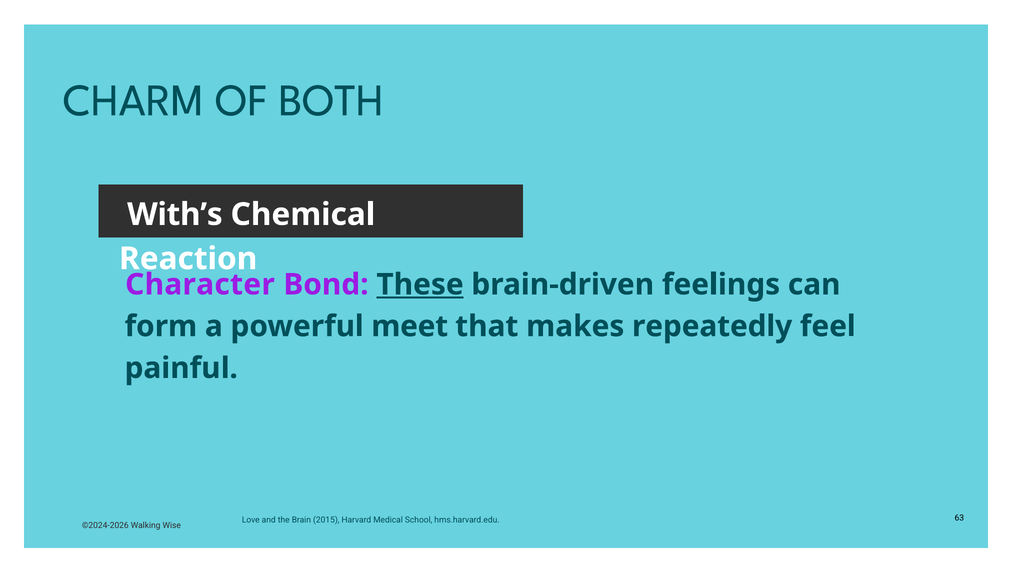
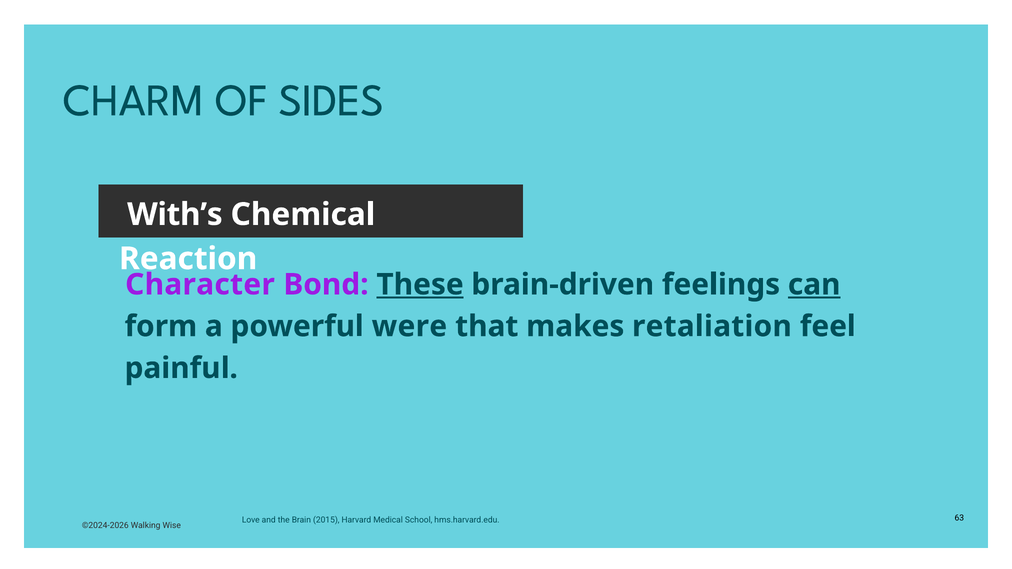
BOTH: BOTH -> SIDES
can underline: none -> present
meet: meet -> were
repeatedly: repeatedly -> retaliation
